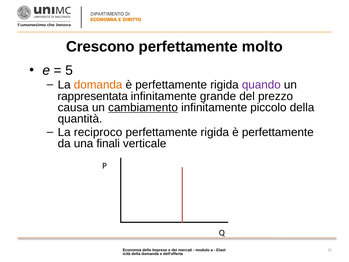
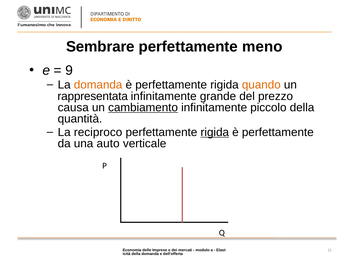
Crescono: Crescono -> Sembrare
molto: molto -> meno
5: 5 -> 9
quando colour: purple -> orange
rigida at (215, 132) underline: none -> present
finali: finali -> auto
